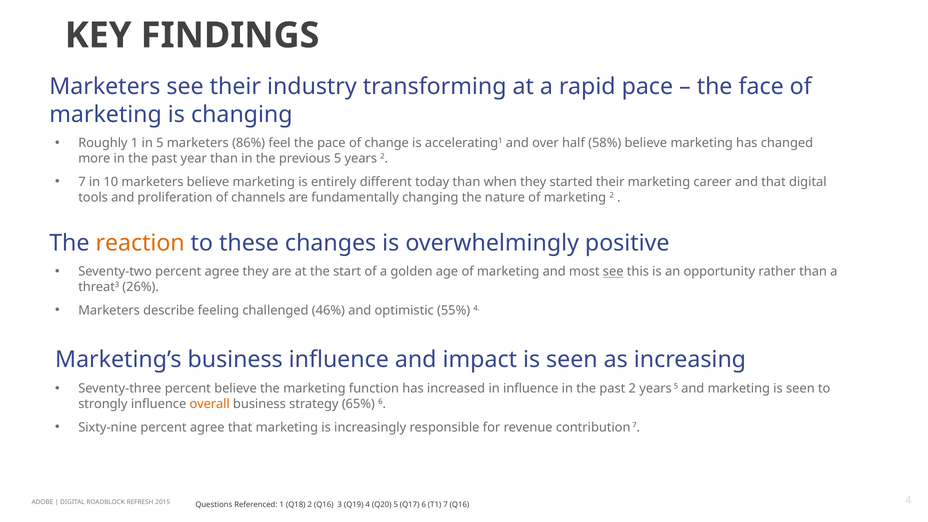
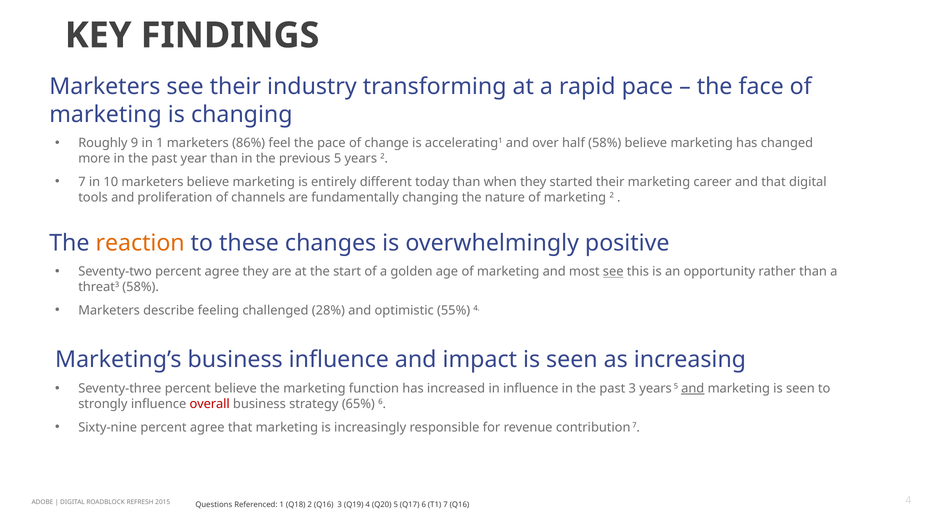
Roughly 1: 1 -> 9
in 5: 5 -> 1
threat3 26%: 26% -> 58%
46%: 46% -> 28%
past 2: 2 -> 3
and at (693, 389) underline: none -> present
overall colour: orange -> red
